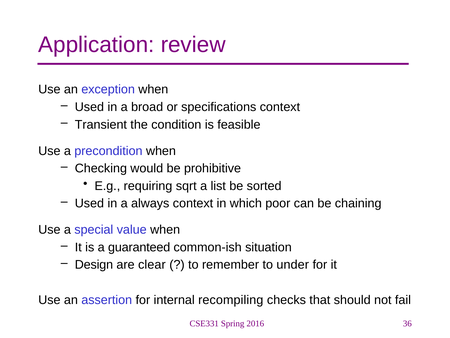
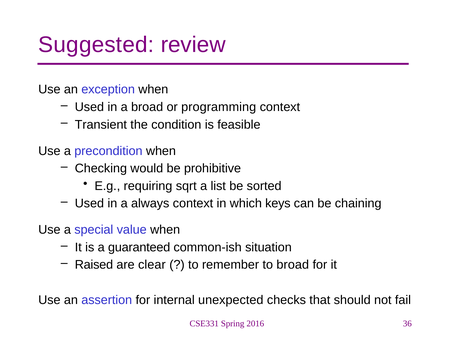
Application: Application -> Suggested
specifications: specifications -> programming
poor: poor -> keys
Design: Design -> Raised
to under: under -> broad
recompiling: recompiling -> unexpected
